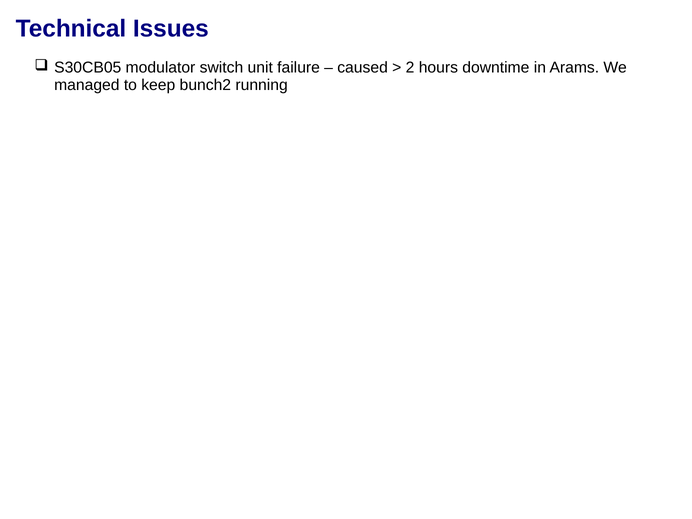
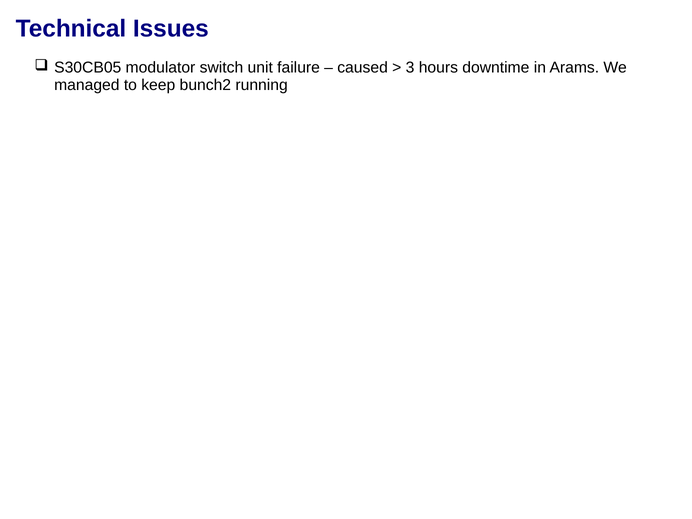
2: 2 -> 3
